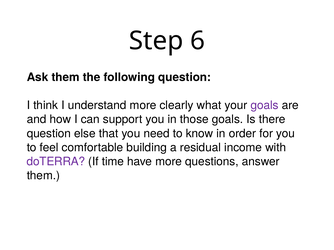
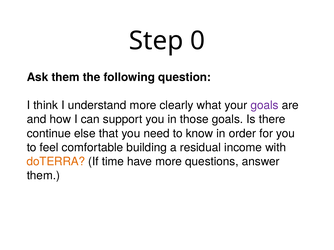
6: 6 -> 0
question at (49, 134): question -> continue
doTERRA colour: purple -> orange
